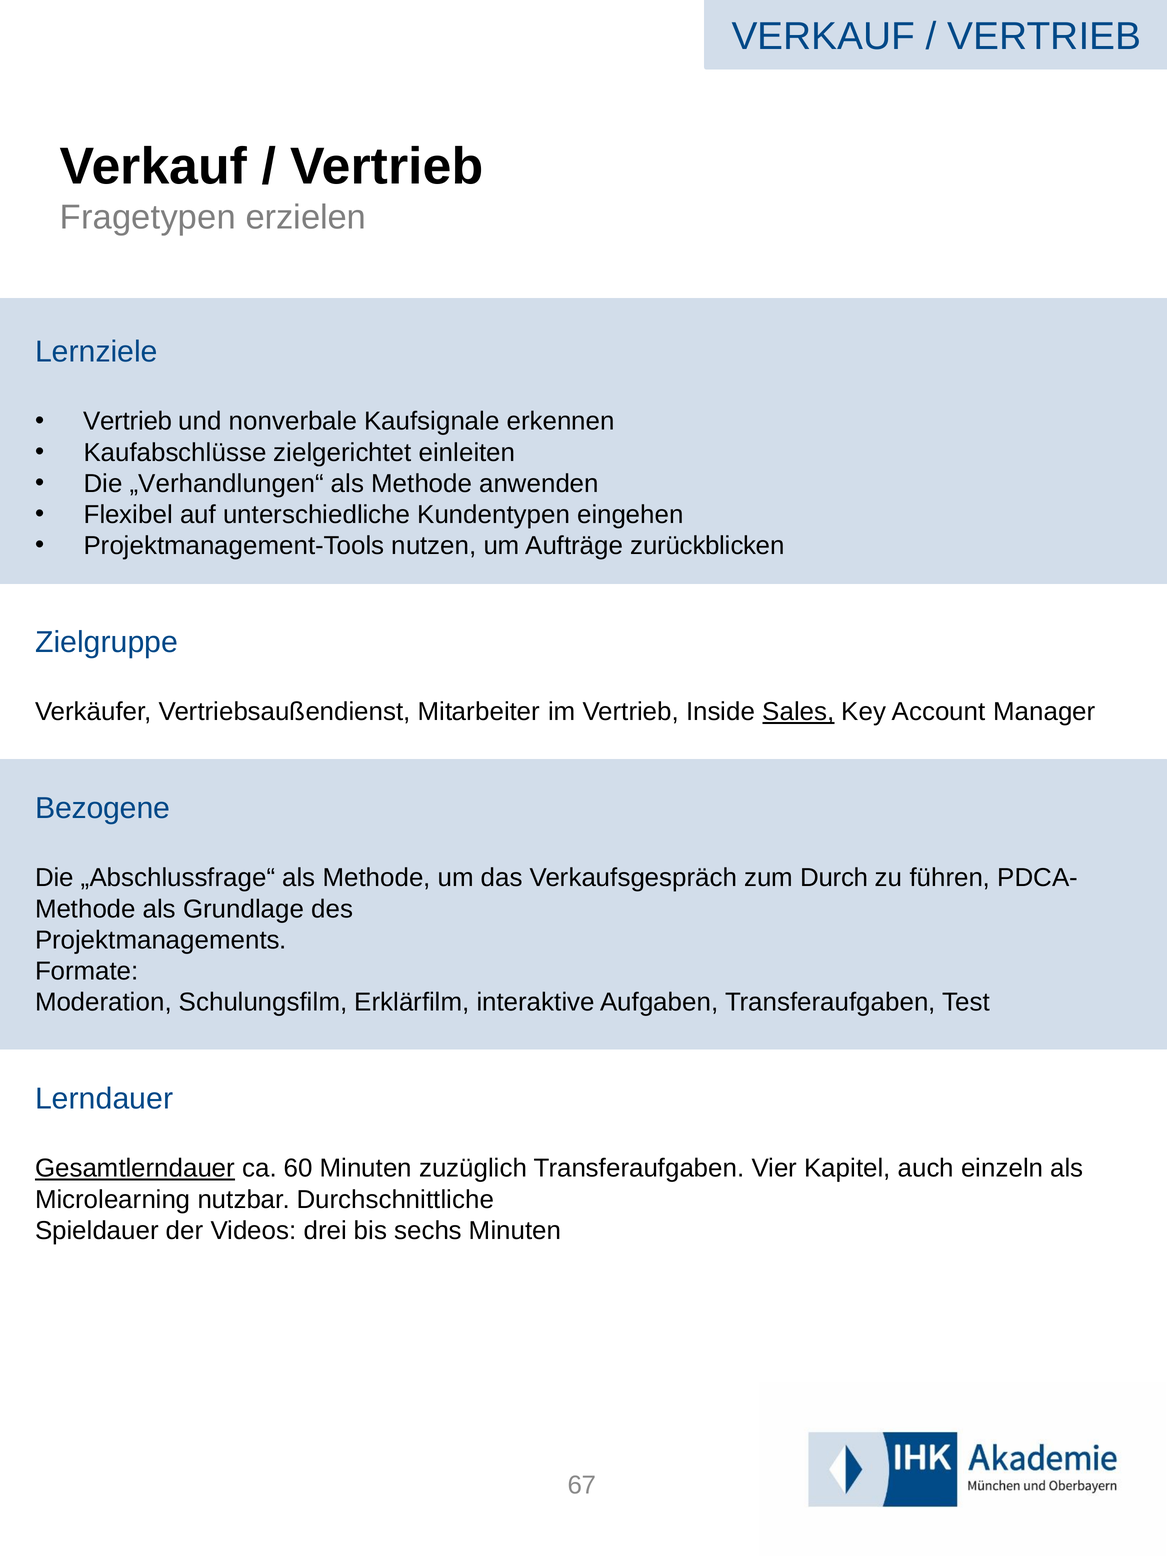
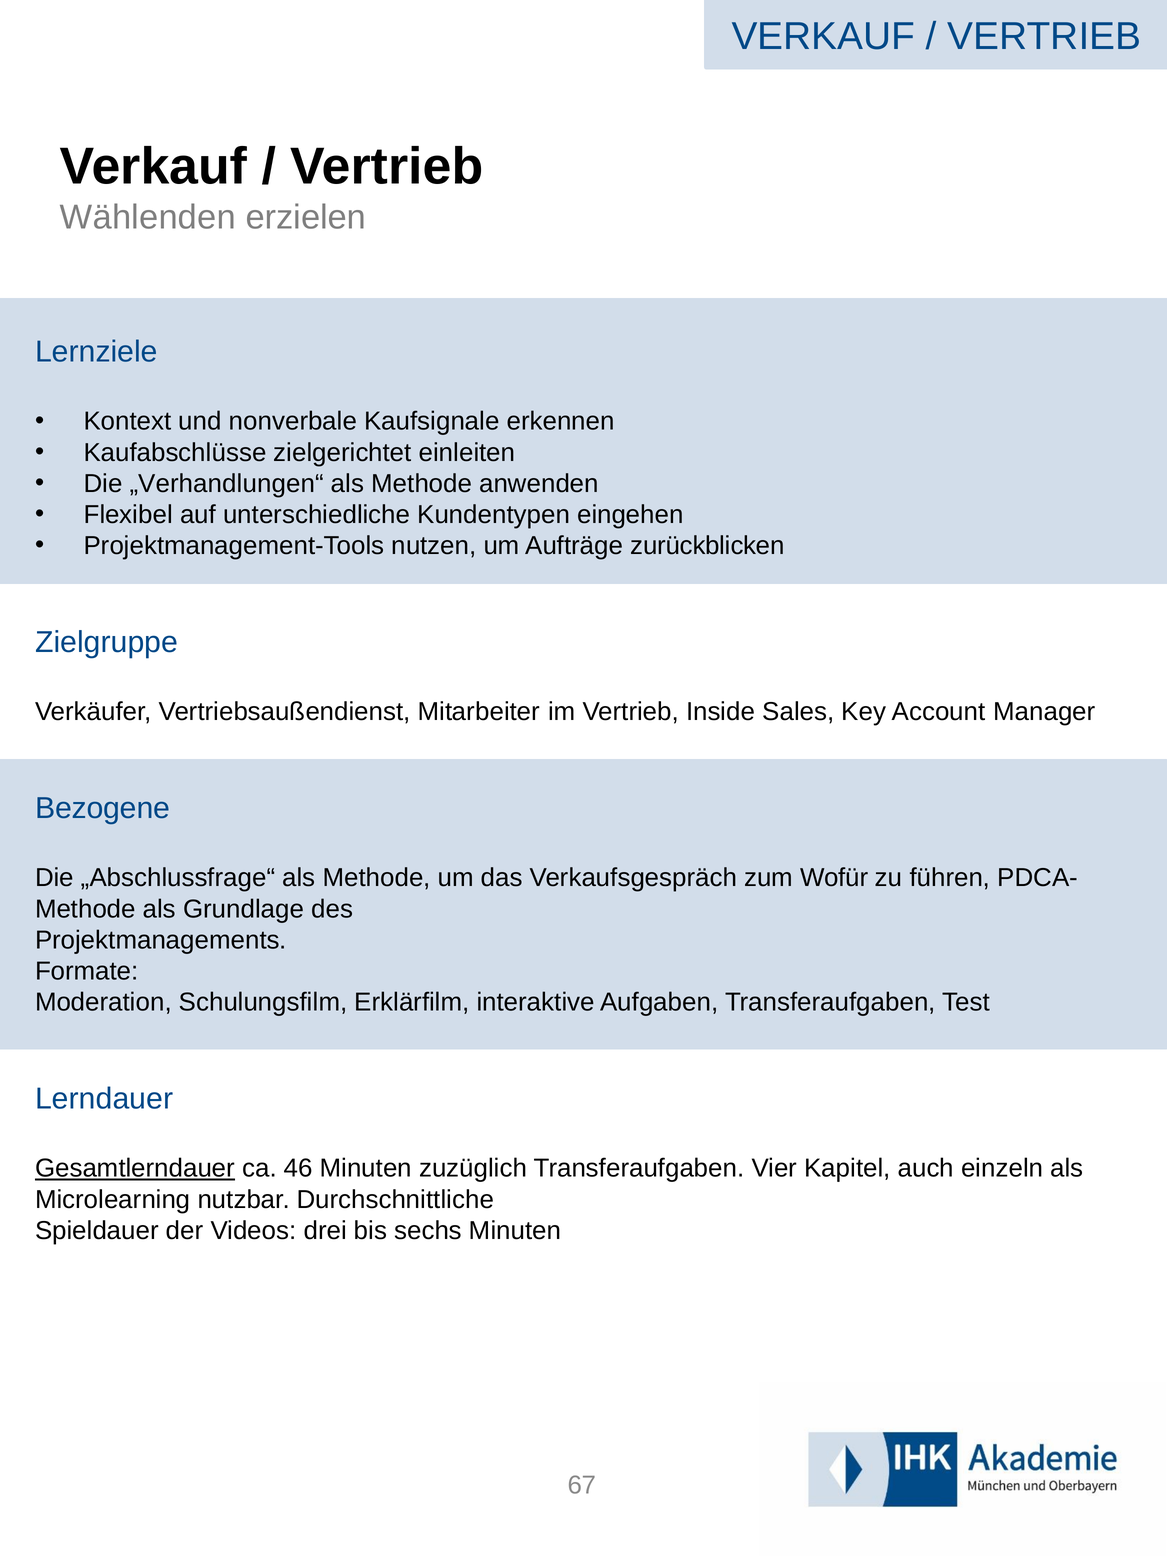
Fragetypen: Fragetypen -> Wählenden
Vertrieb at (128, 421): Vertrieb -> Kontext
Sales underline: present -> none
Durch: Durch -> Wofür
60: 60 -> 46
